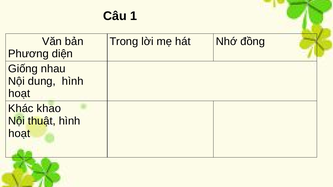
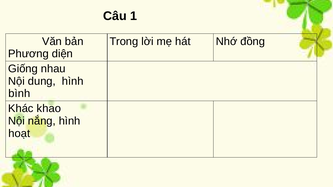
hoạt at (19, 94): hoạt -> bình
thuật: thuật -> nắng
